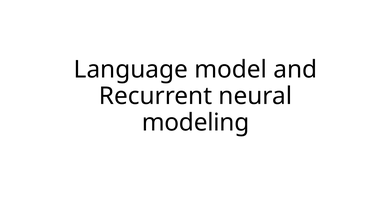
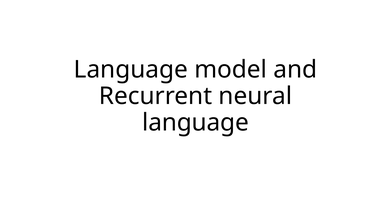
modeling at (196, 122): modeling -> language
